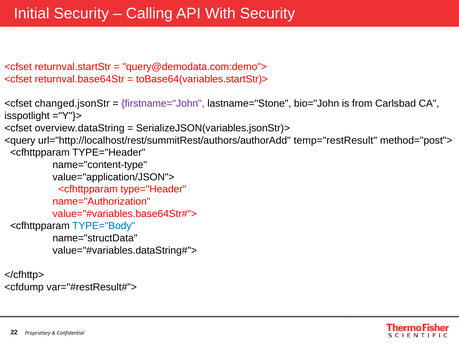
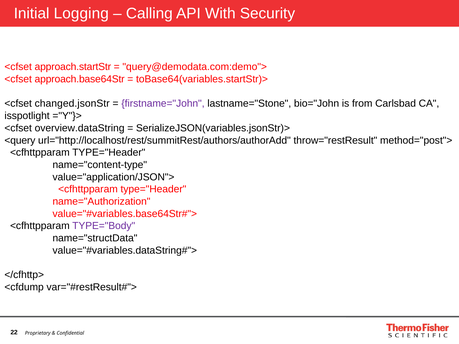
Initial Security: Security -> Logging
returnval.startStr: returnval.startStr -> approach.startStr
returnval.base64Str: returnval.base64Str -> approach.base64Str
temp="restResult: temp="restResult -> throw="restResult
TYPE="Body colour: blue -> purple
